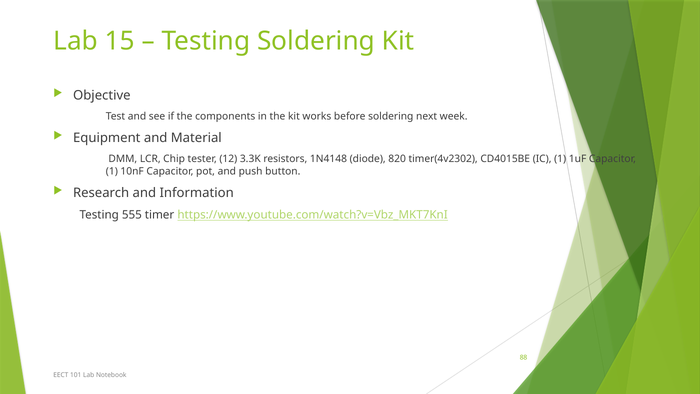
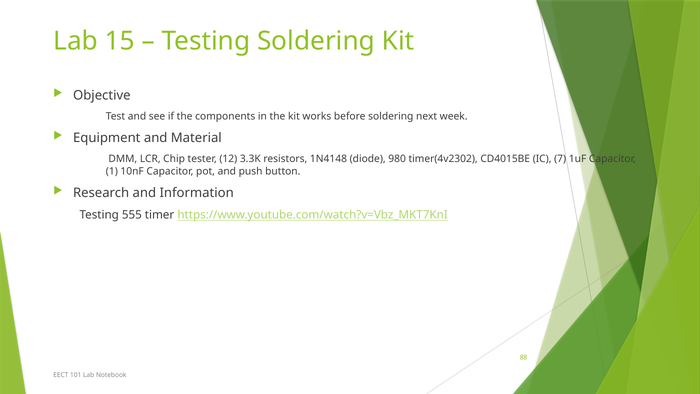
820: 820 -> 980
IC 1: 1 -> 7
